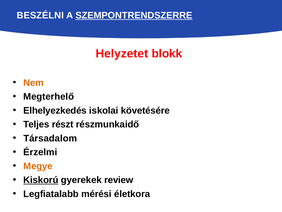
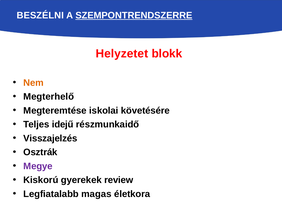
Elhelyezkedés: Elhelyezkedés -> Megteremtése
részt: részt -> idejű
Társadalom: Társadalom -> Visszajelzés
Érzelmi: Érzelmi -> Osztrák
Megye colour: orange -> purple
Kiskorú underline: present -> none
mérési: mérési -> magas
